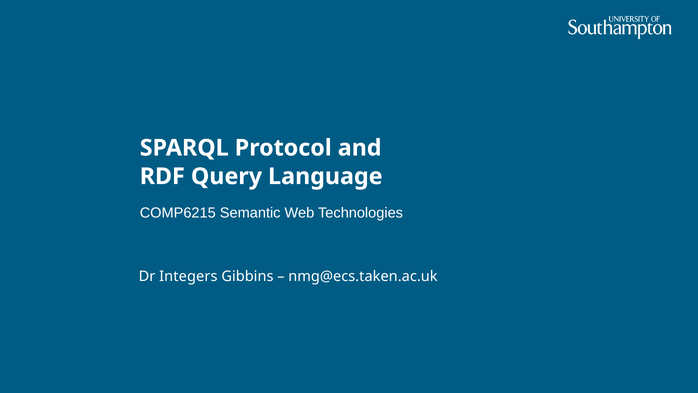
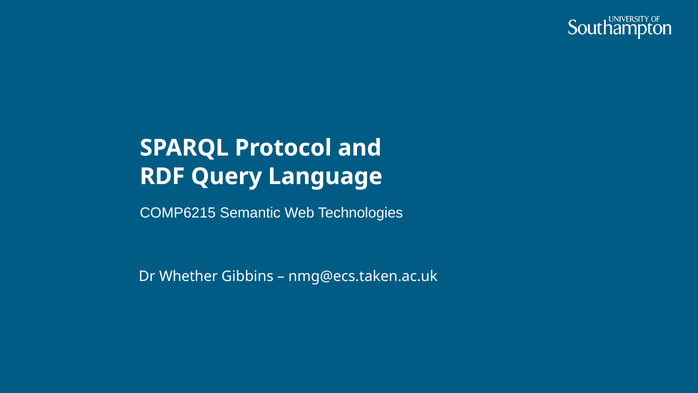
Integers: Integers -> Whether
